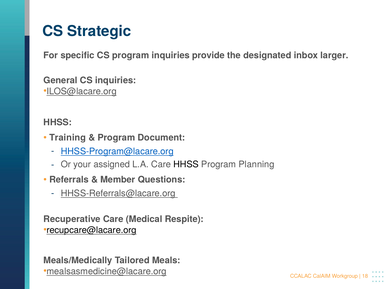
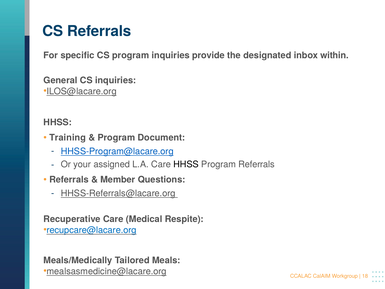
CS Strategic: Strategic -> Referrals
larger: larger -> within
Program Planning: Planning -> Referrals
recupcare@lacare.org colour: black -> blue
